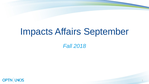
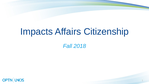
September: September -> Citizenship
